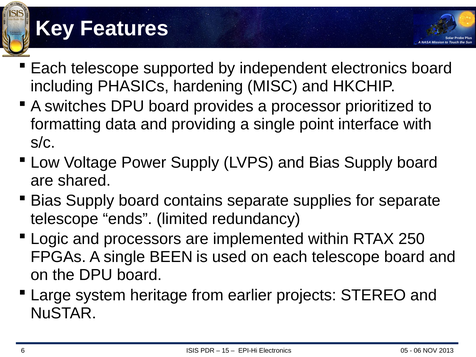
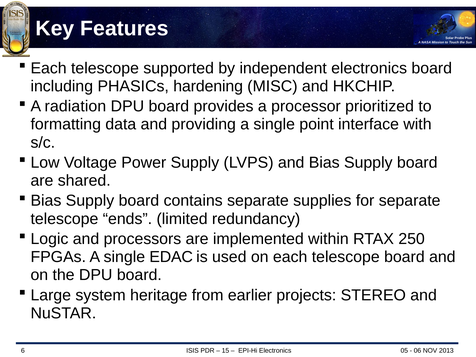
switches: switches -> radiation
BEEN: BEEN -> EDAC
